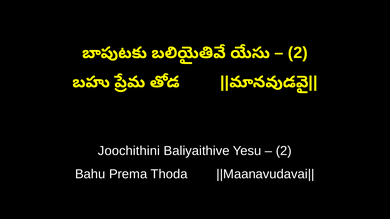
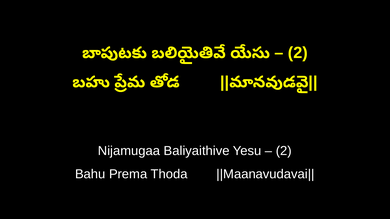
Joochithini: Joochithini -> Nijamugaa
